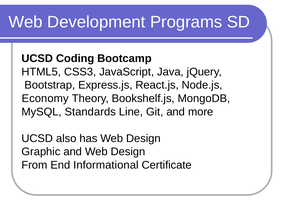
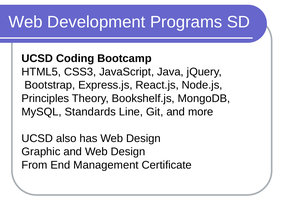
Economy: Economy -> Principles
Informational: Informational -> Management
